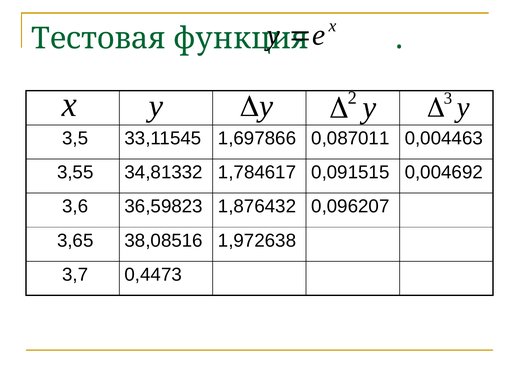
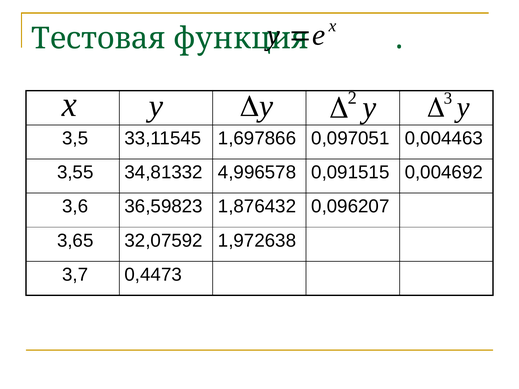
0,087011: 0,087011 -> 0,097051
1,784617: 1,784617 -> 4,996578
38,08516: 38,08516 -> 32,07592
